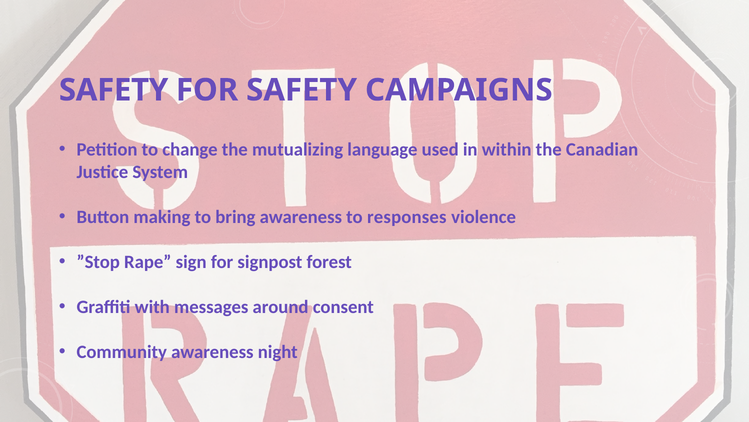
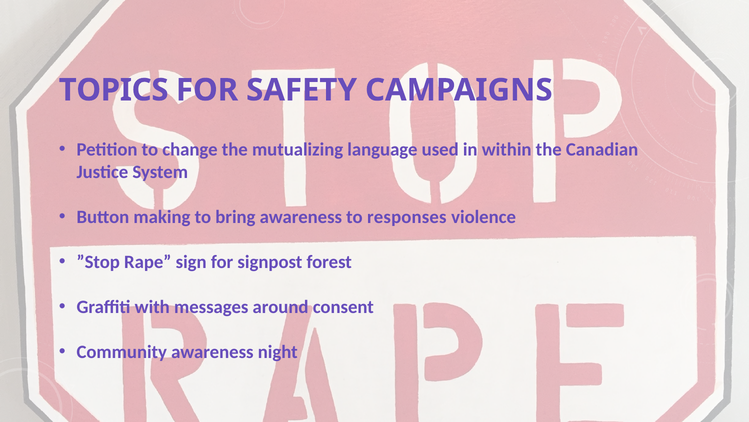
SAFETY at (114, 90): SAFETY -> TOPICS
